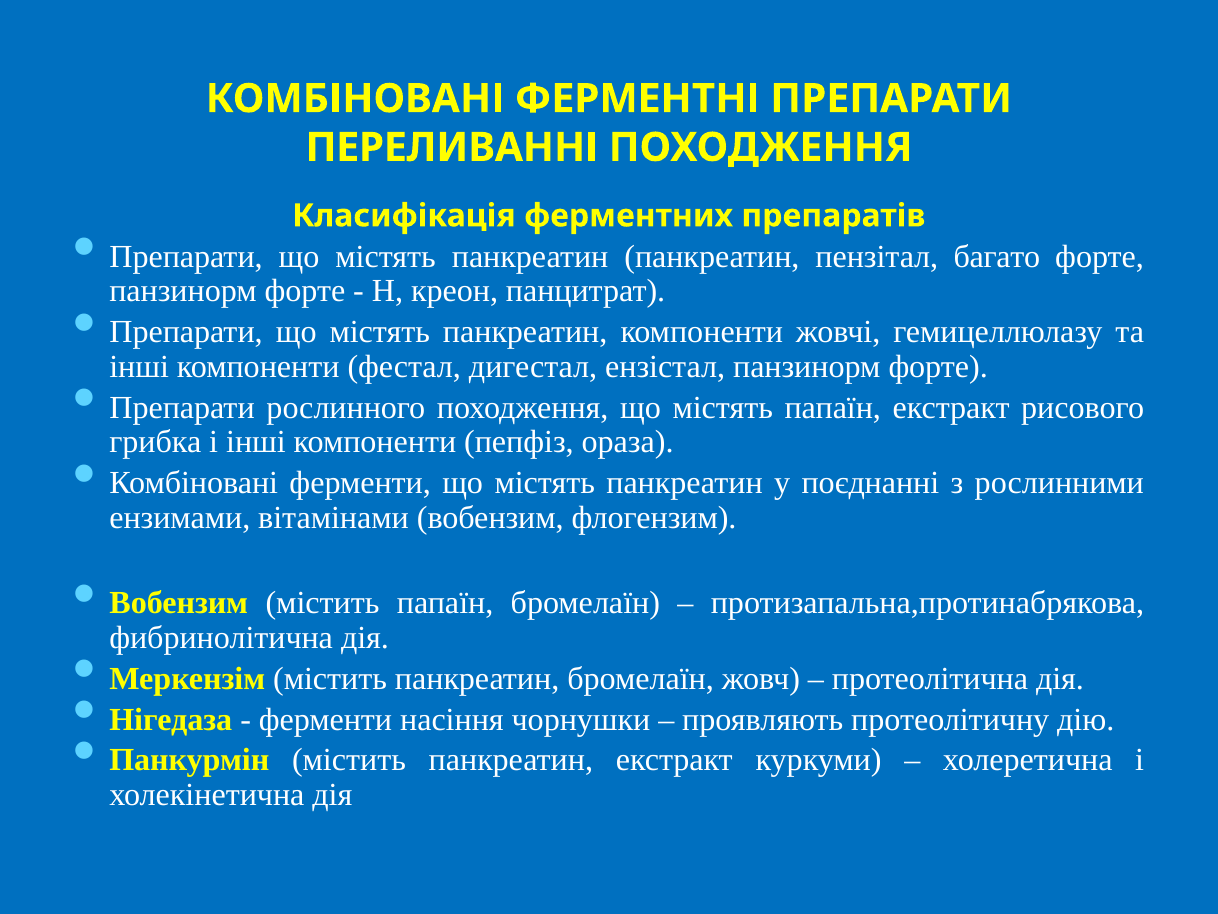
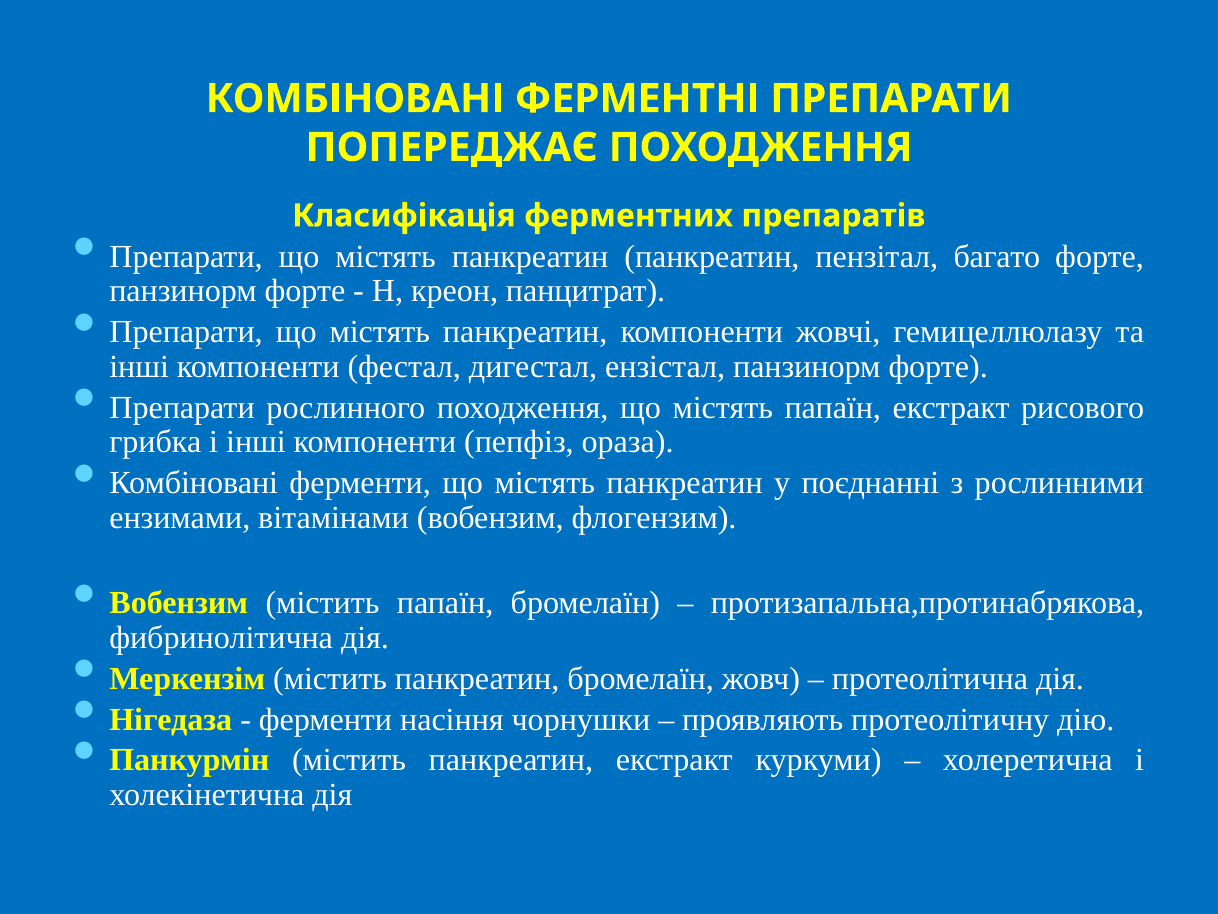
ПЕРЕЛИВАННІ: ПЕРЕЛИВАННІ -> ПОПЕРЕДЖАЄ
